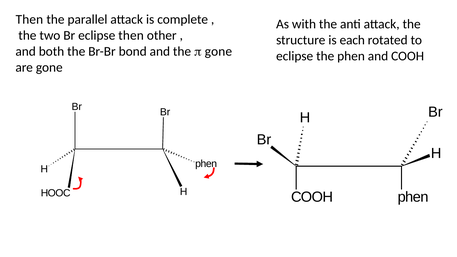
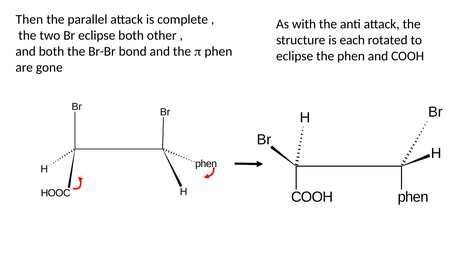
eclipse then: then -> both
gone at (218, 51): gone -> phen
